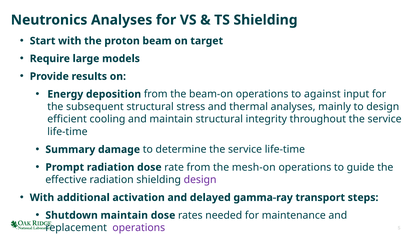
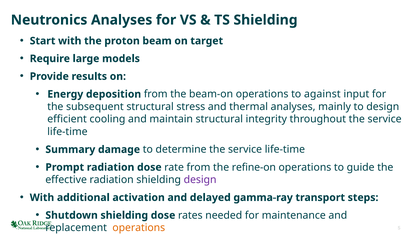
mesh-on: mesh-on -> refine-on
Shutdown maintain: maintain -> shielding
operations at (139, 227) colour: purple -> orange
